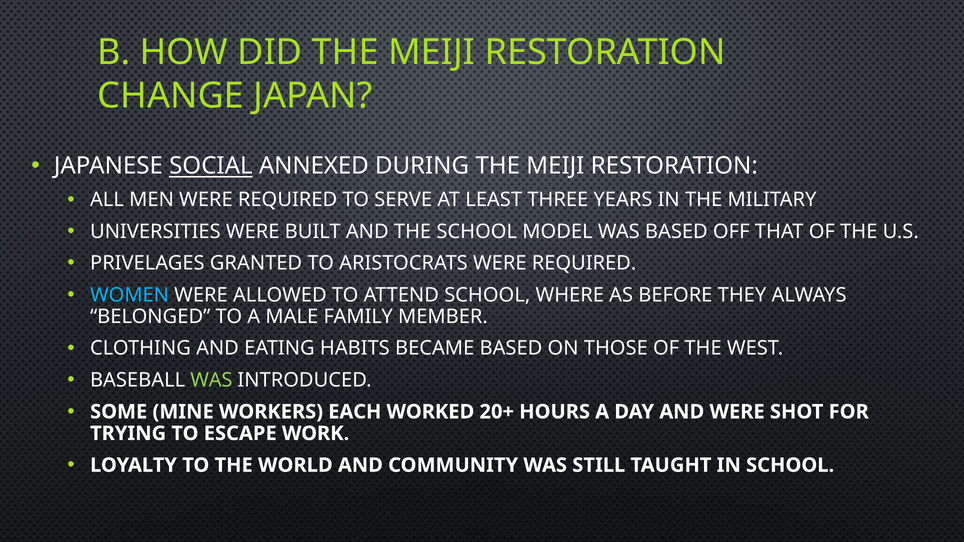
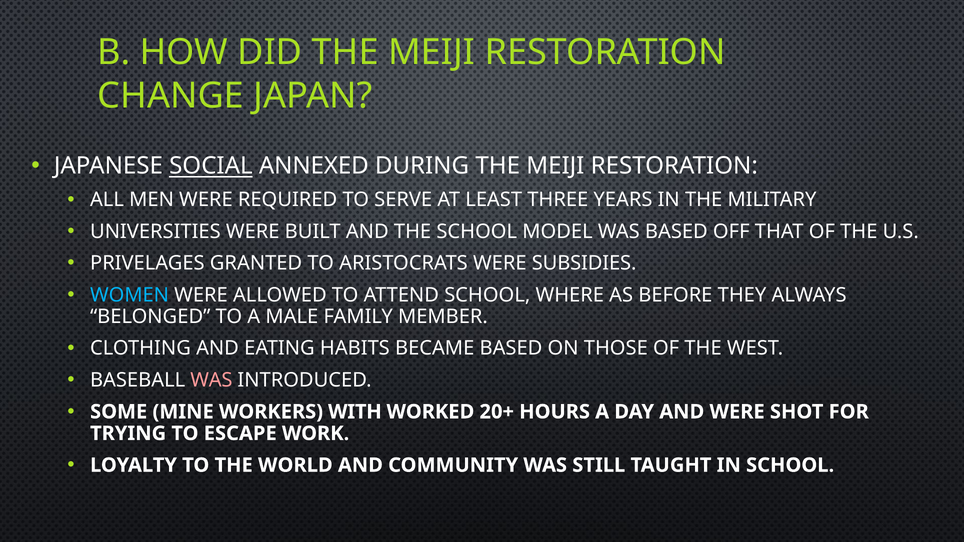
ARISTOCRATS WERE REQUIRED: REQUIRED -> SUBSIDIES
WAS at (211, 380) colour: light green -> pink
EACH: EACH -> WITH
